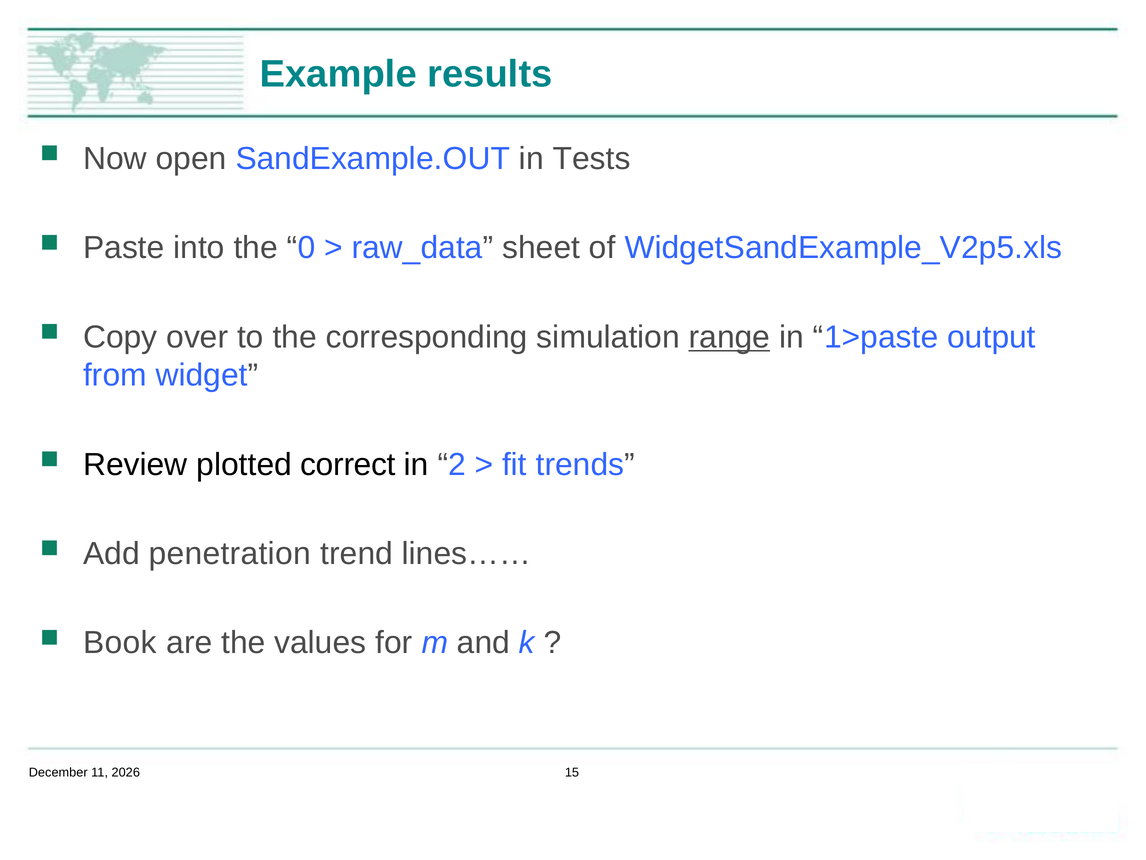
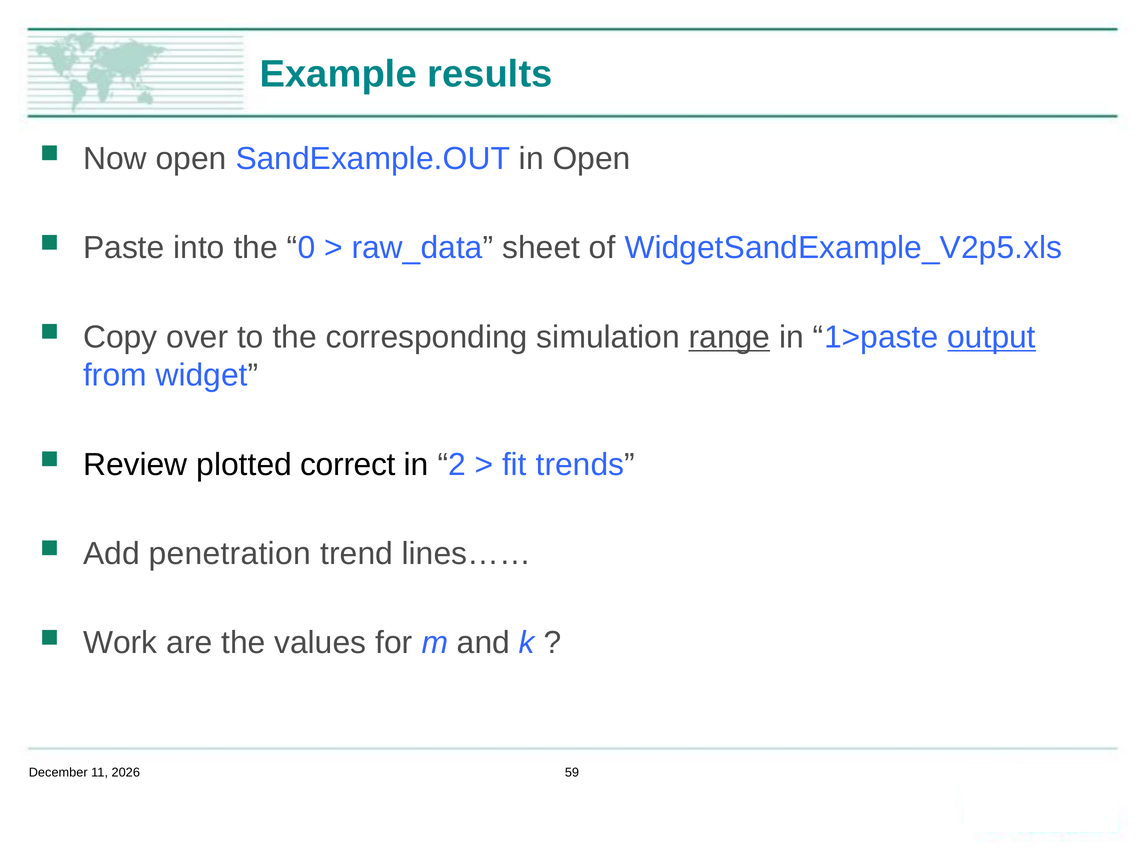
in Tests: Tests -> Open
output underline: none -> present
Book: Book -> Work
15: 15 -> 59
